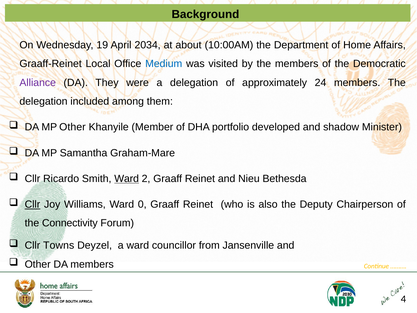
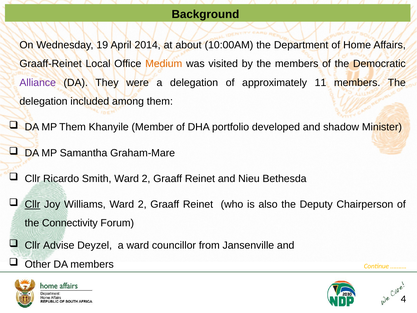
2034: 2034 -> 2014
Medium colour: blue -> orange
24: 24 -> 11
MP Other: Other -> Them
Ward at (127, 179) underline: present -> none
Williams Ward 0: 0 -> 2
Towns: Towns -> Advise
